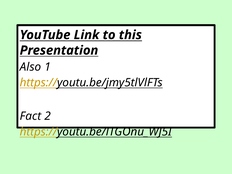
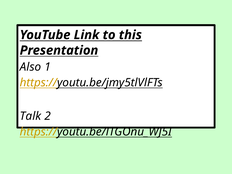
Fact: Fact -> Talk
